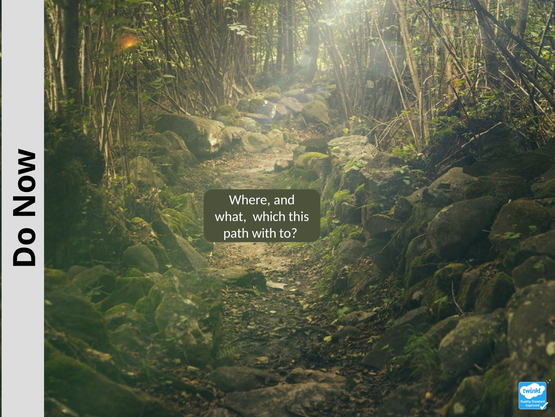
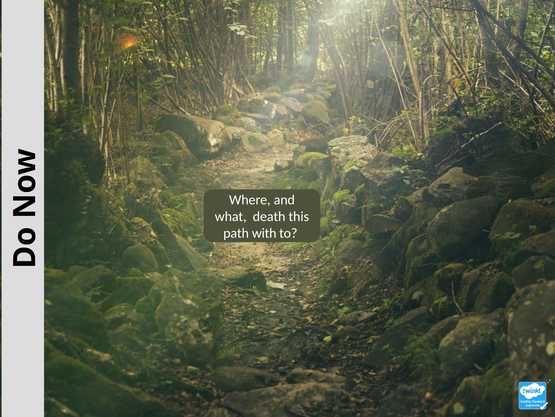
which: which -> death
